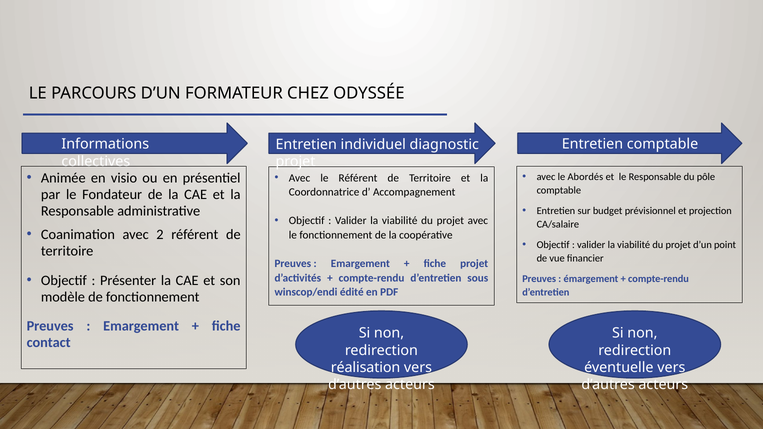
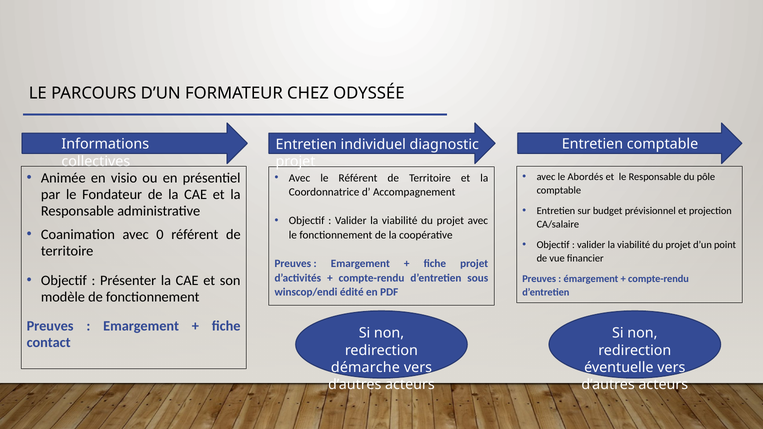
2: 2 -> 0
réalisation: réalisation -> démarche
